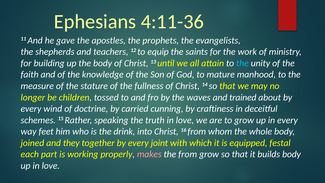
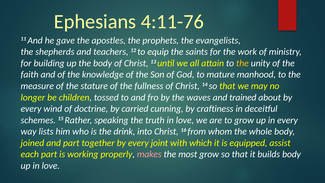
4:11-36: 4:11-36 -> 4:11-76
the at (242, 63) colour: light blue -> yellow
feet: feet -> lists
and they: they -> part
festal: festal -> assist
the from: from -> most
